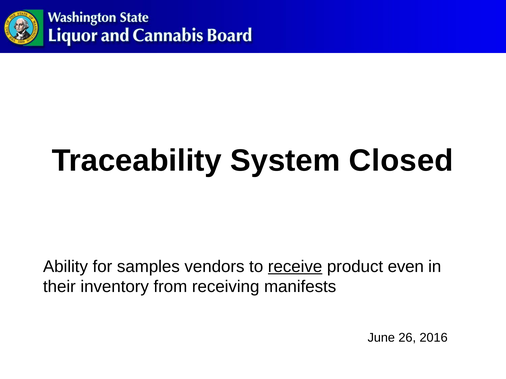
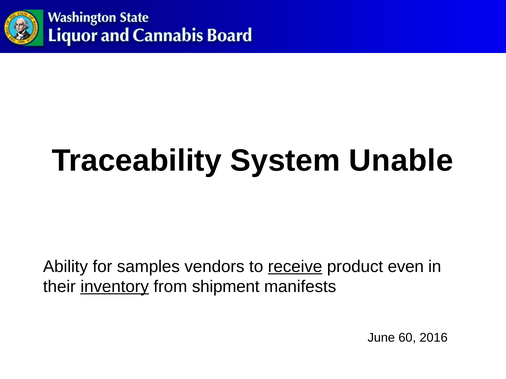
Closed: Closed -> Unable
inventory underline: none -> present
receiving: receiving -> shipment
26: 26 -> 60
